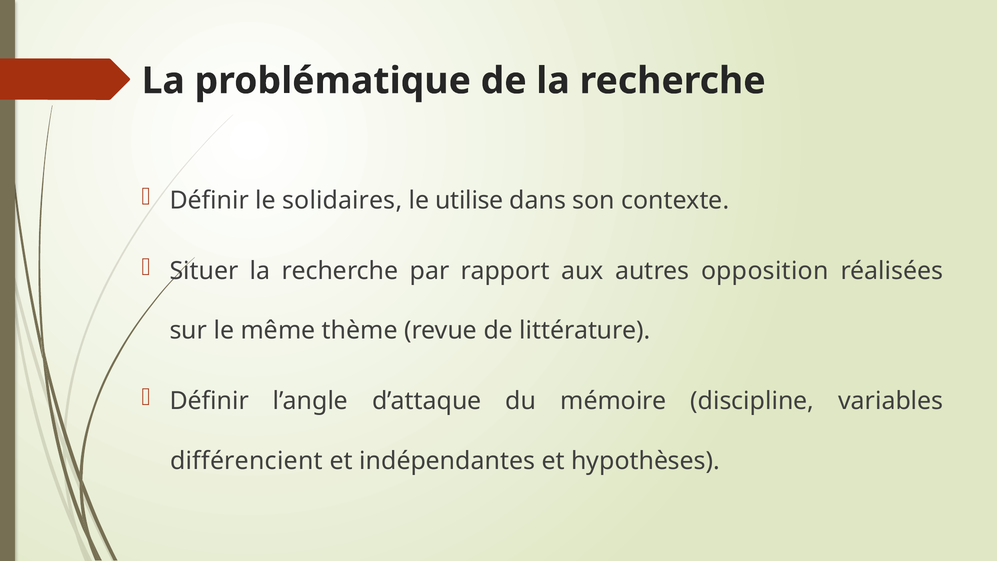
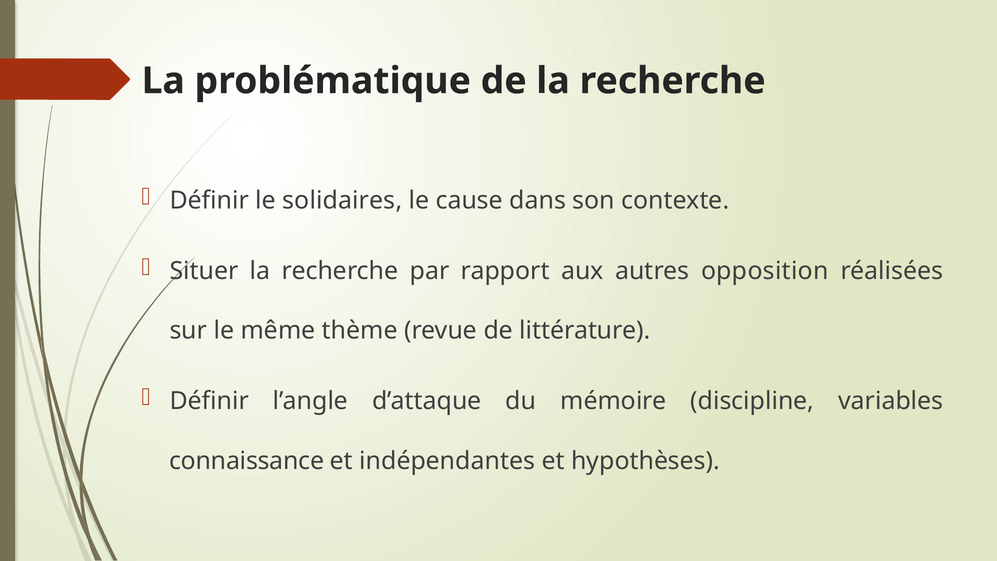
utilise: utilise -> cause
différencient: différencient -> connaissance
